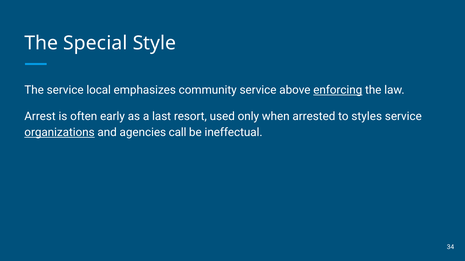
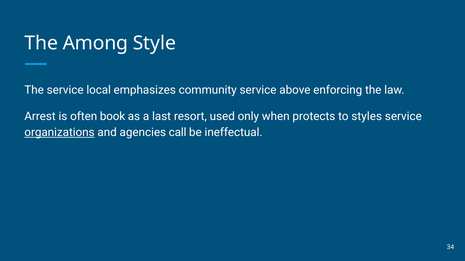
Special: Special -> Among
enforcing underline: present -> none
early: early -> book
arrested: arrested -> protects
